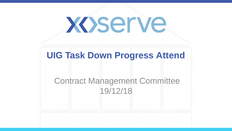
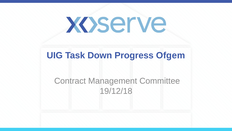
Attend: Attend -> Ofgem
